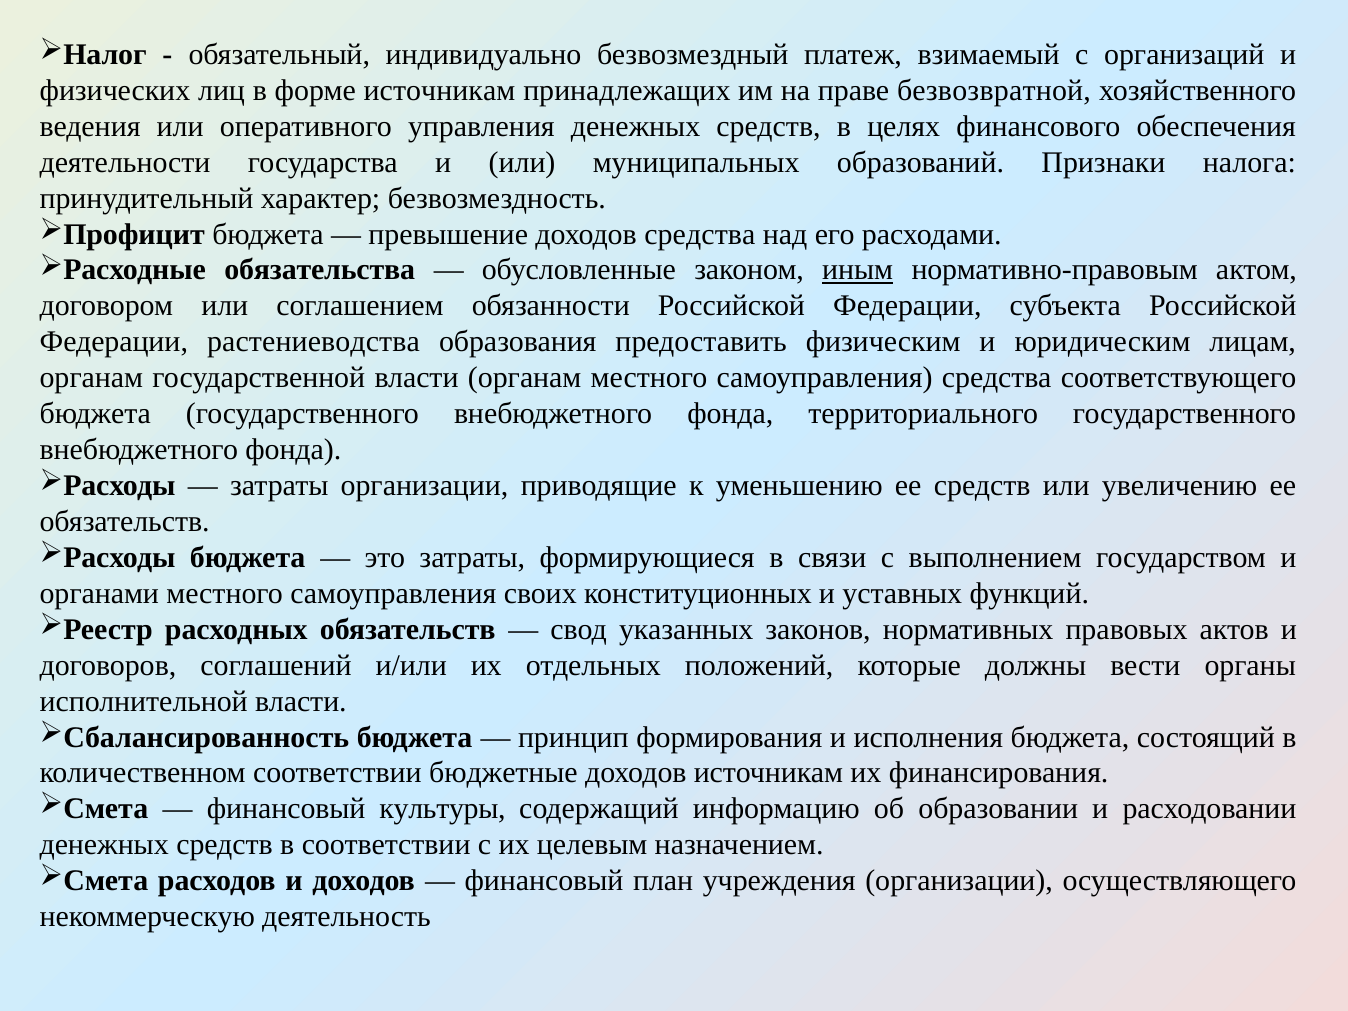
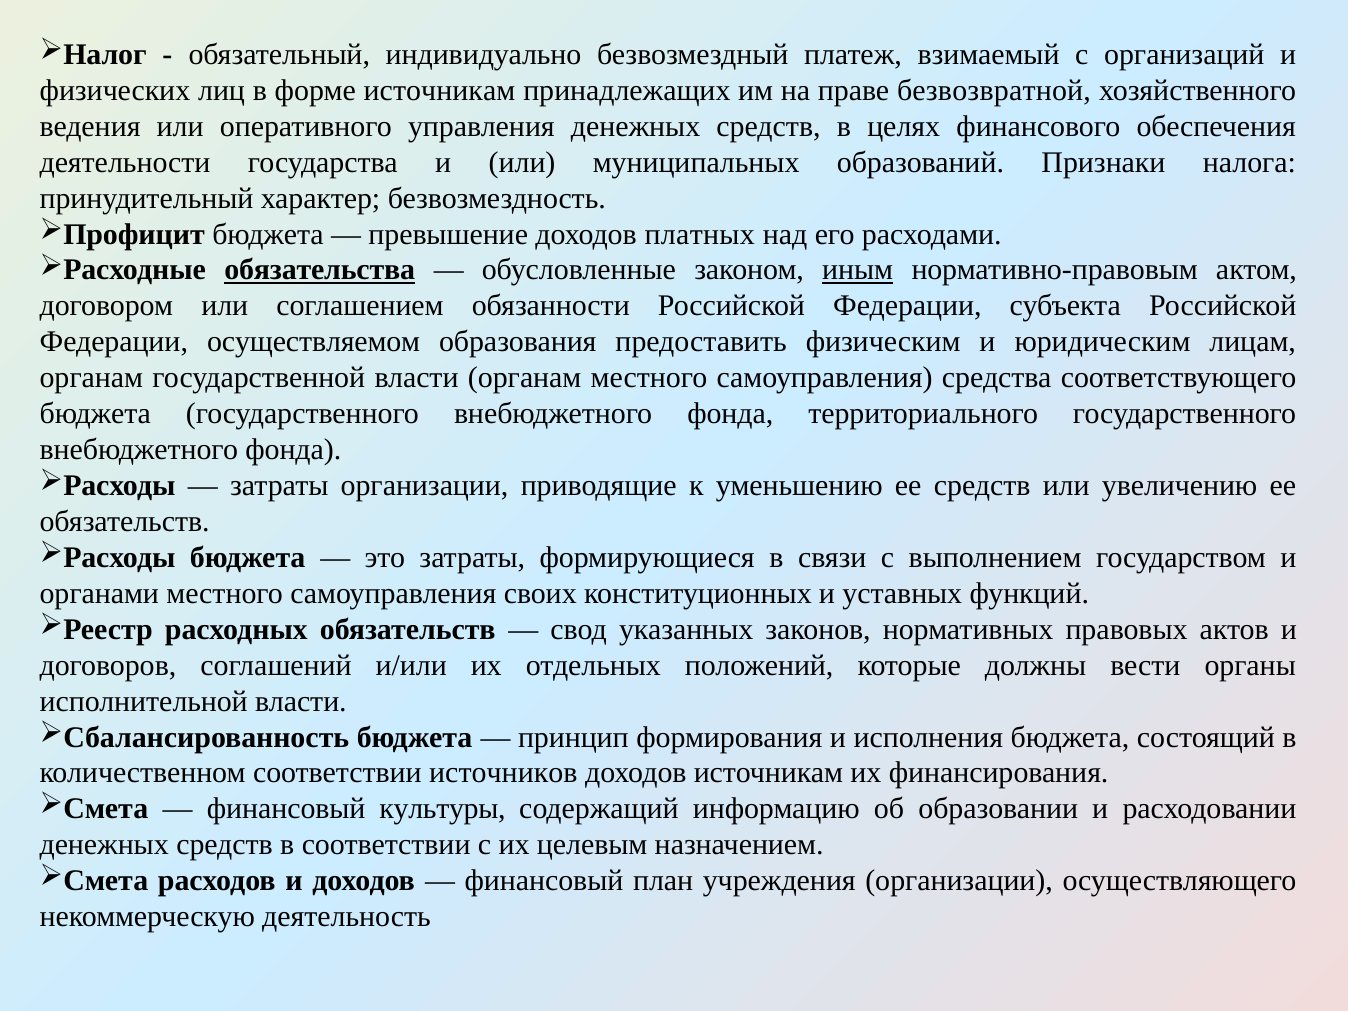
доходов средства: средства -> платных
обязательства underline: none -> present
растениеводства: растениеводства -> осуществляемом
бюджетные: бюджетные -> источников
